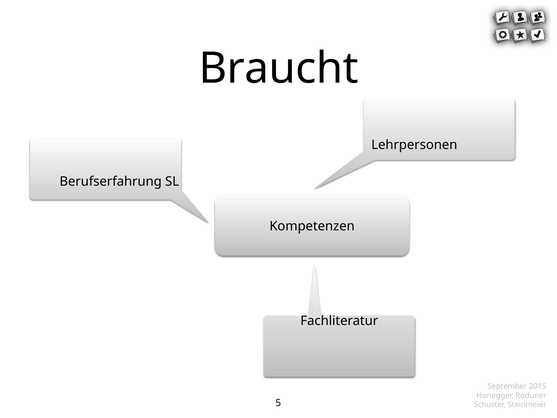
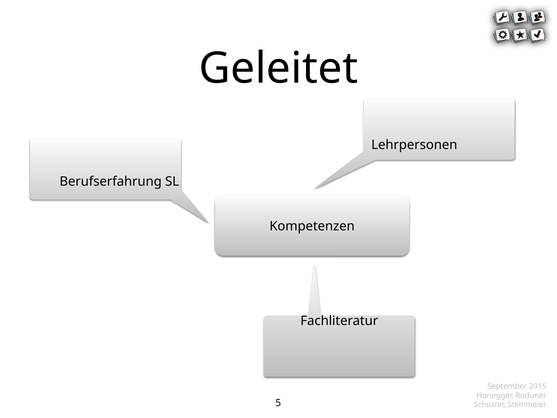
Braucht: Braucht -> Geleitet
